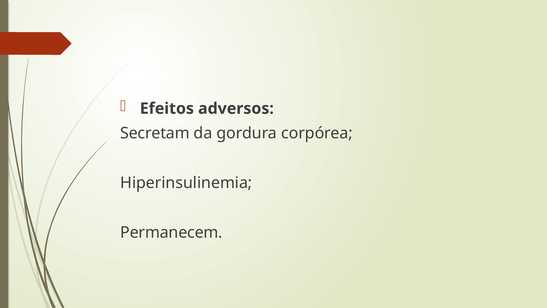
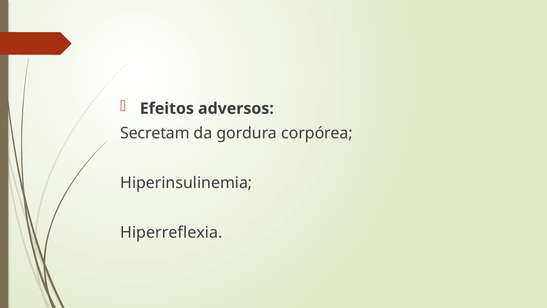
Permanecem: Permanecem -> Hiperreflexia
